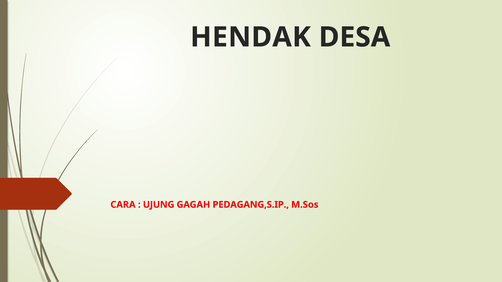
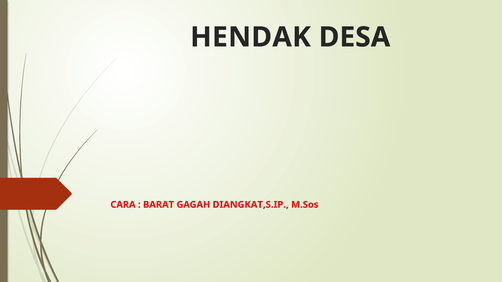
UJUNG: UJUNG -> BARAT
PEDAGANG,S.IP: PEDAGANG,S.IP -> DIANGKAT,S.IP
